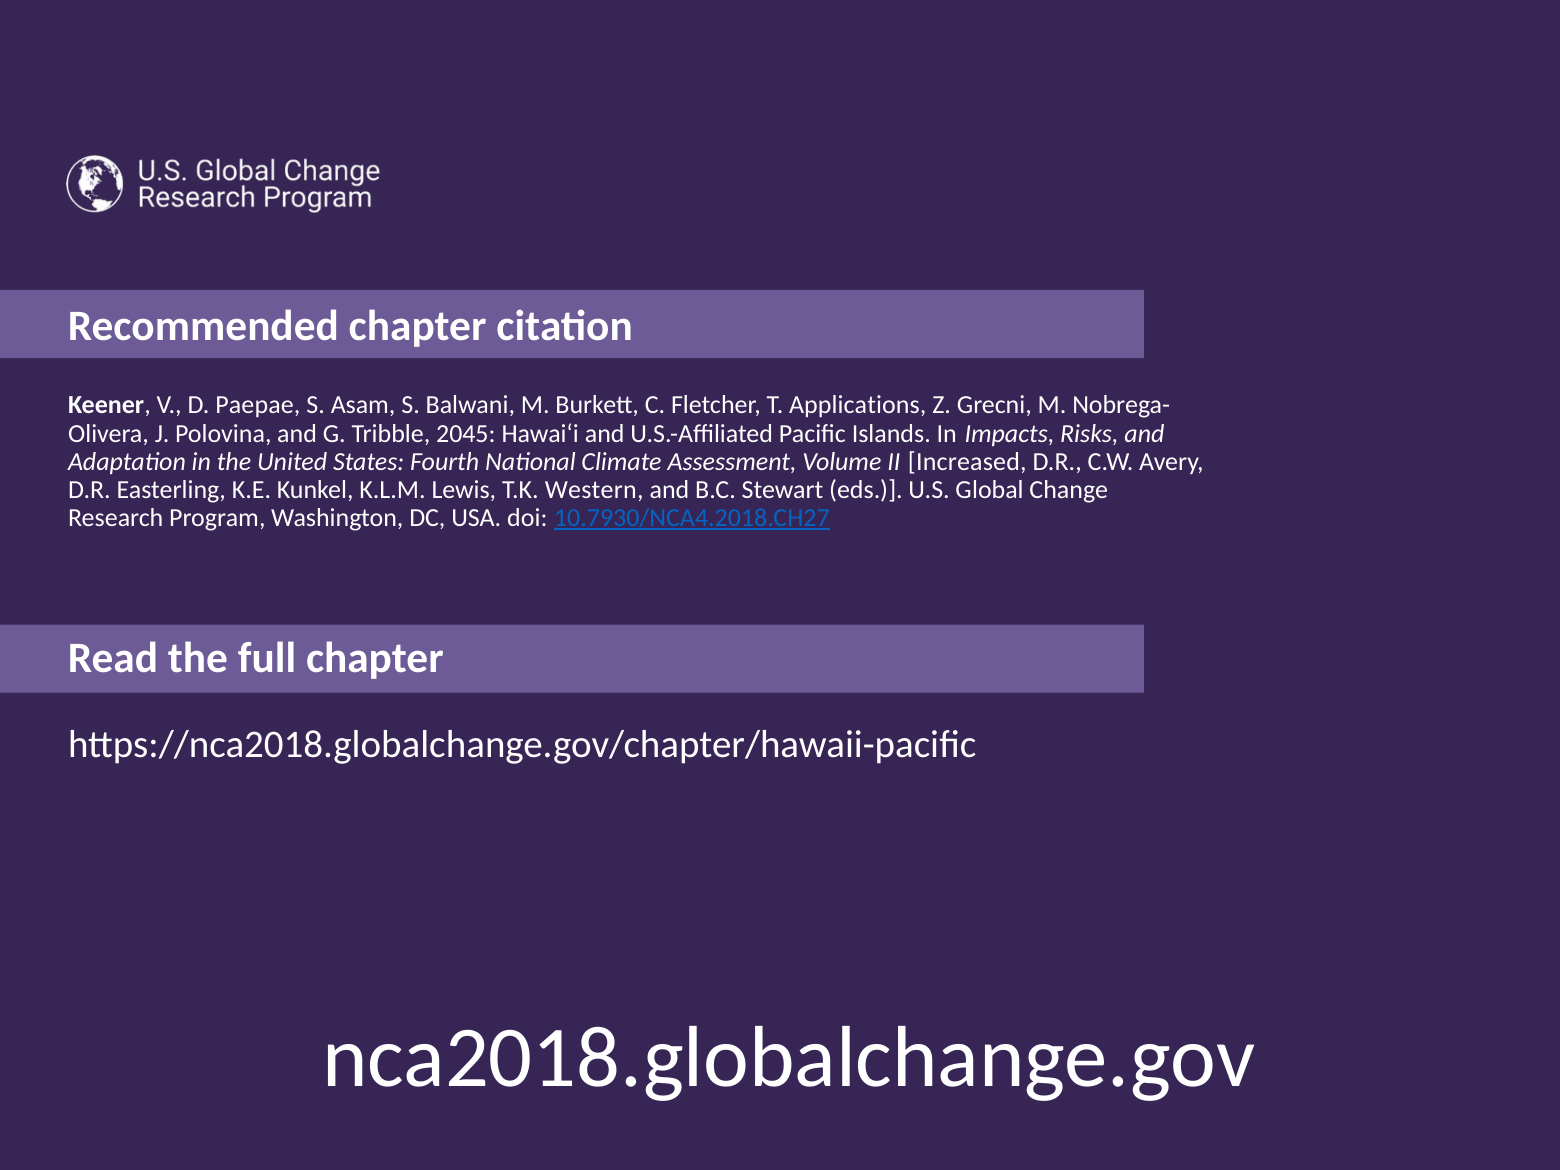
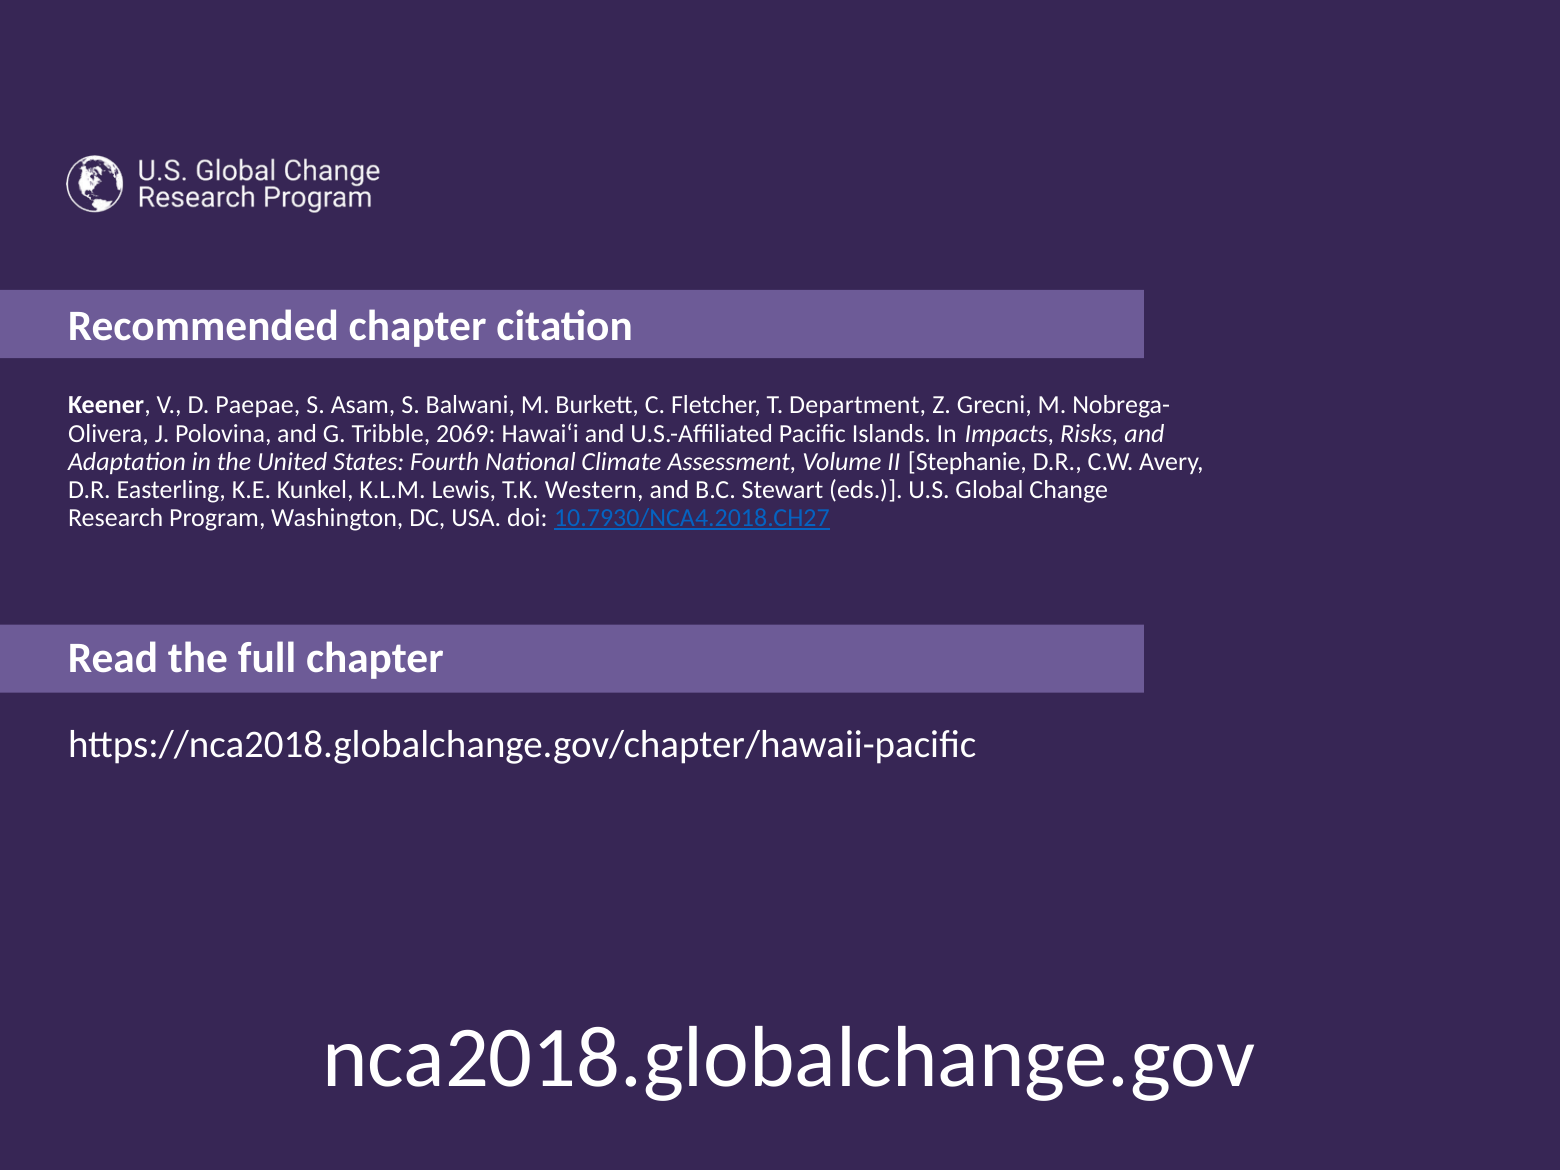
Applications: Applications -> Department
2045: 2045 -> 2069
Increased: Increased -> Stephanie
